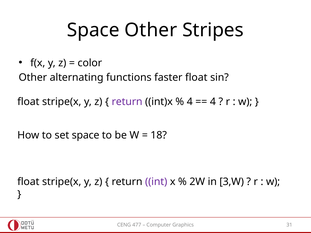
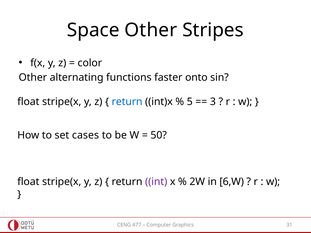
faster float: float -> onto
return at (127, 102) colour: purple -> blue
4 at (190, 102): 4 -> 5
4 at (213, 102): 4 -> 3
set space: space -> cases
18: 18 -> 50
3,W: 3,W -> 6,W
